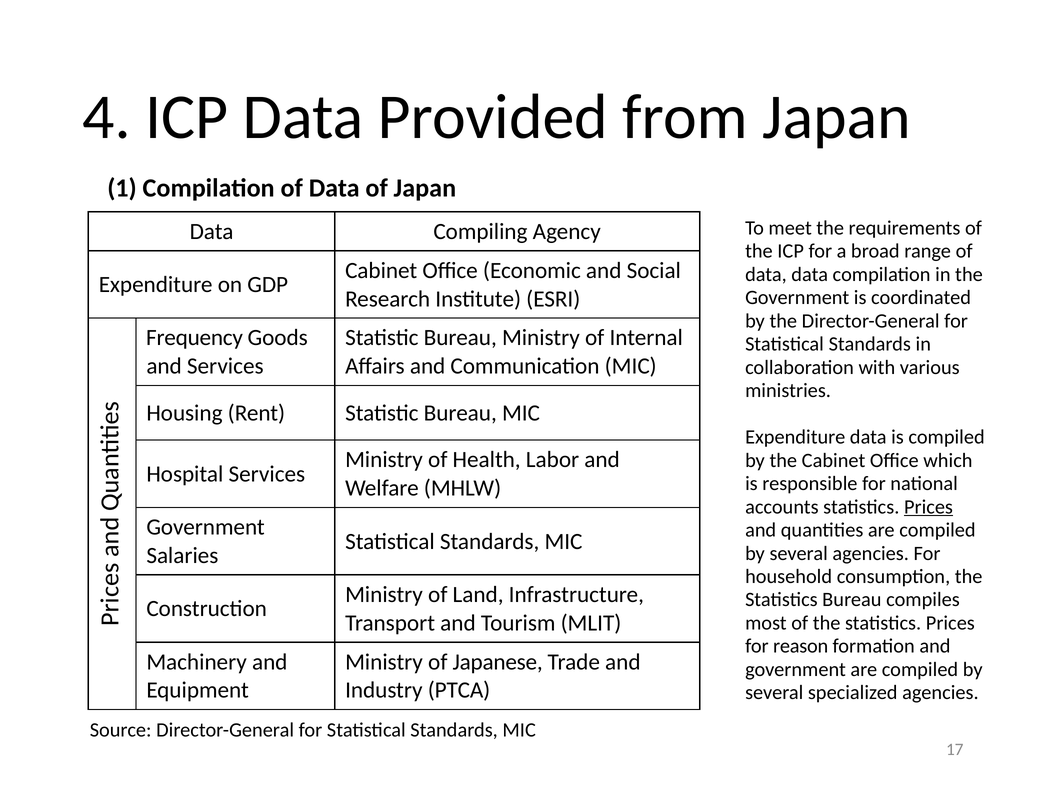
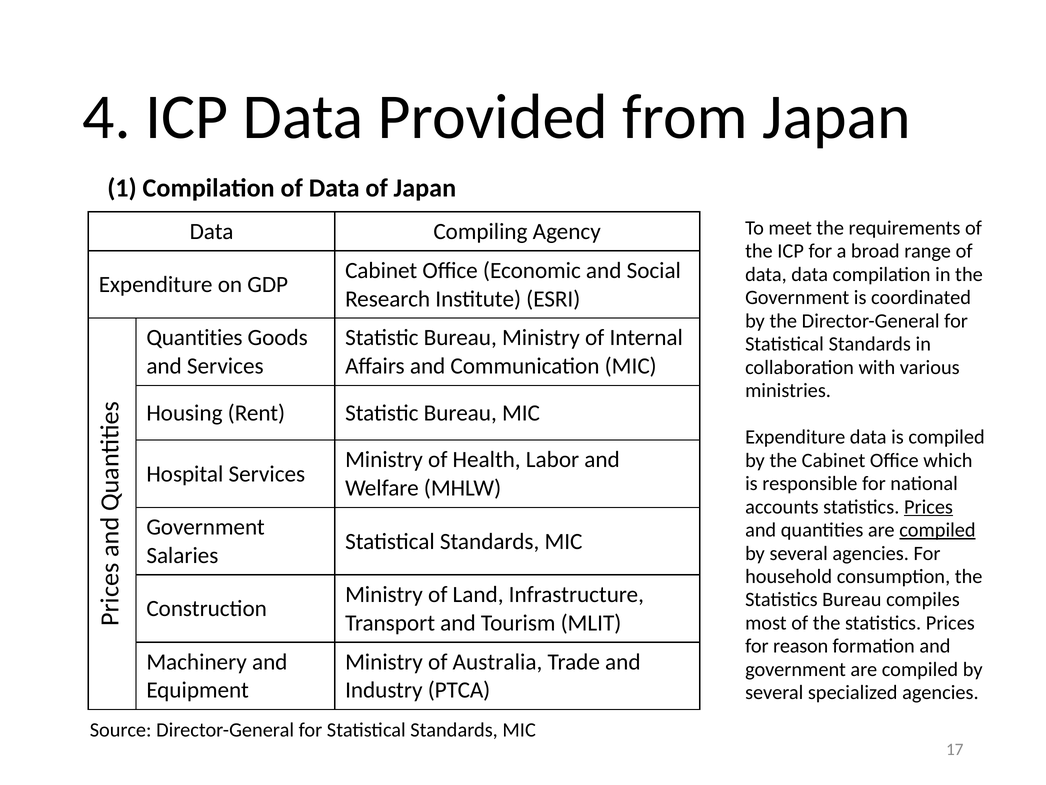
Frequency at (195, 338): Frequency -> Quantities
compiled at (937, 530) underline: none -> present
Japanese: Japanese -> Australia
